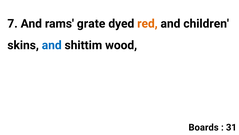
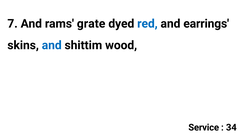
red colour: orange -> blue
children: children -> earrings
Boards: Boards -> Service
31: 31 -> 34
